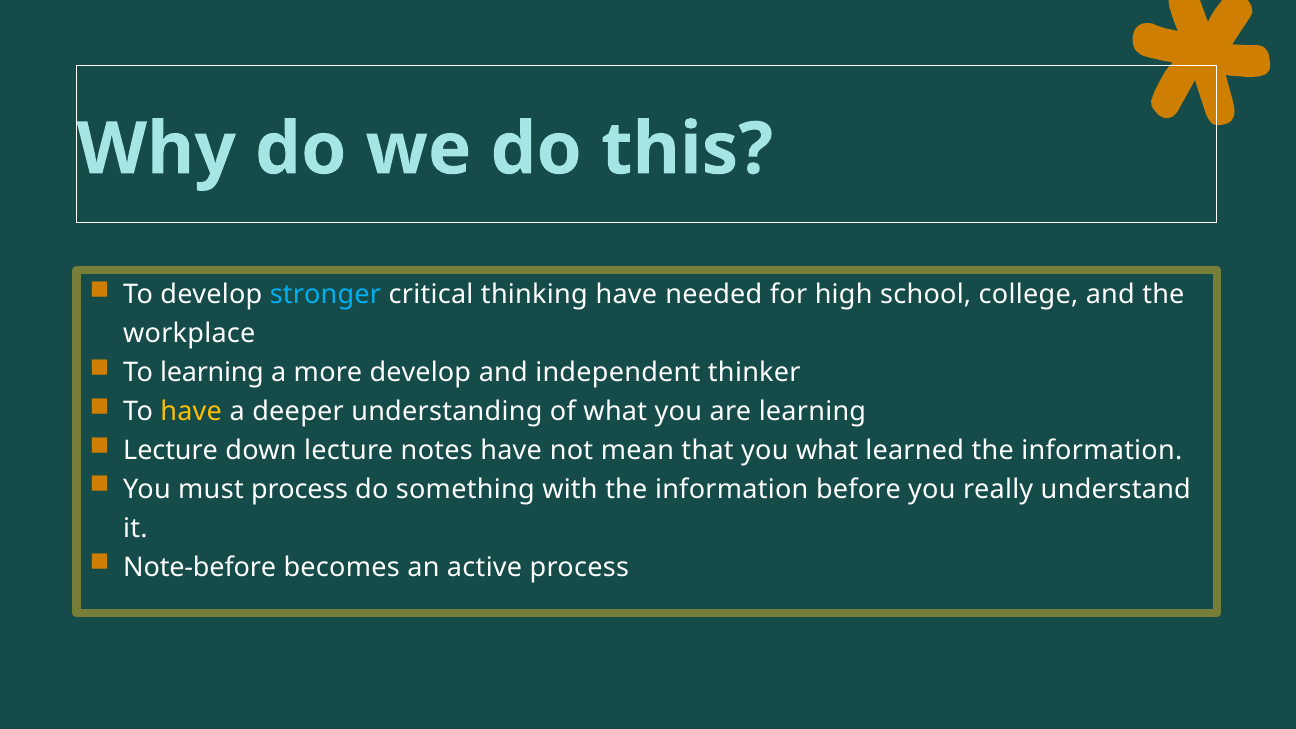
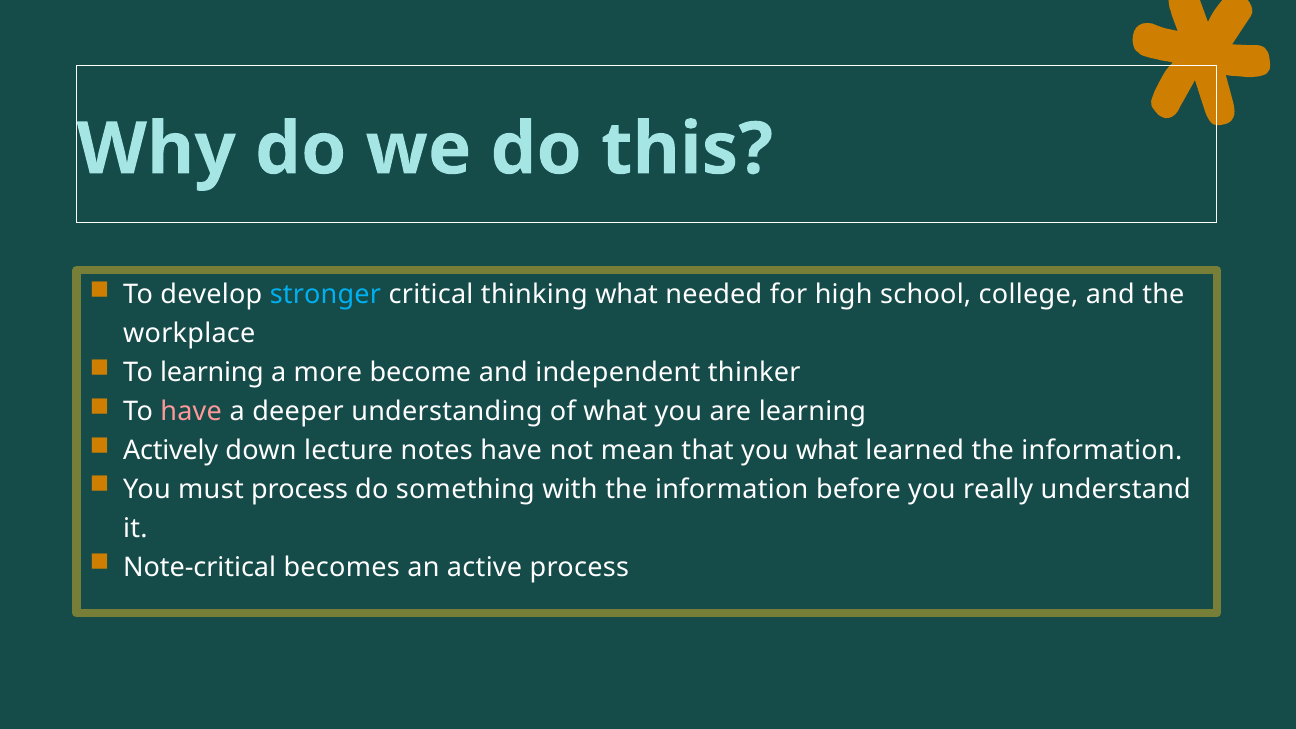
thinking have: have -> what
more develop: develop -> become
have at (191, 412) colour: yellow -> pink
Lecture at (171, 450): Lecture -> Actively
Note-before: Note-before -> Note-critical
